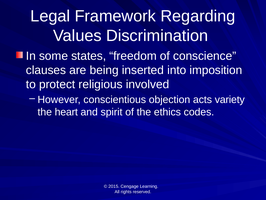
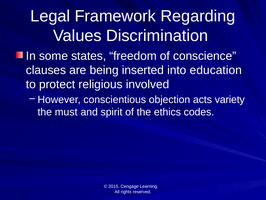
imposition: imposition -> education
heart: heart -> must
